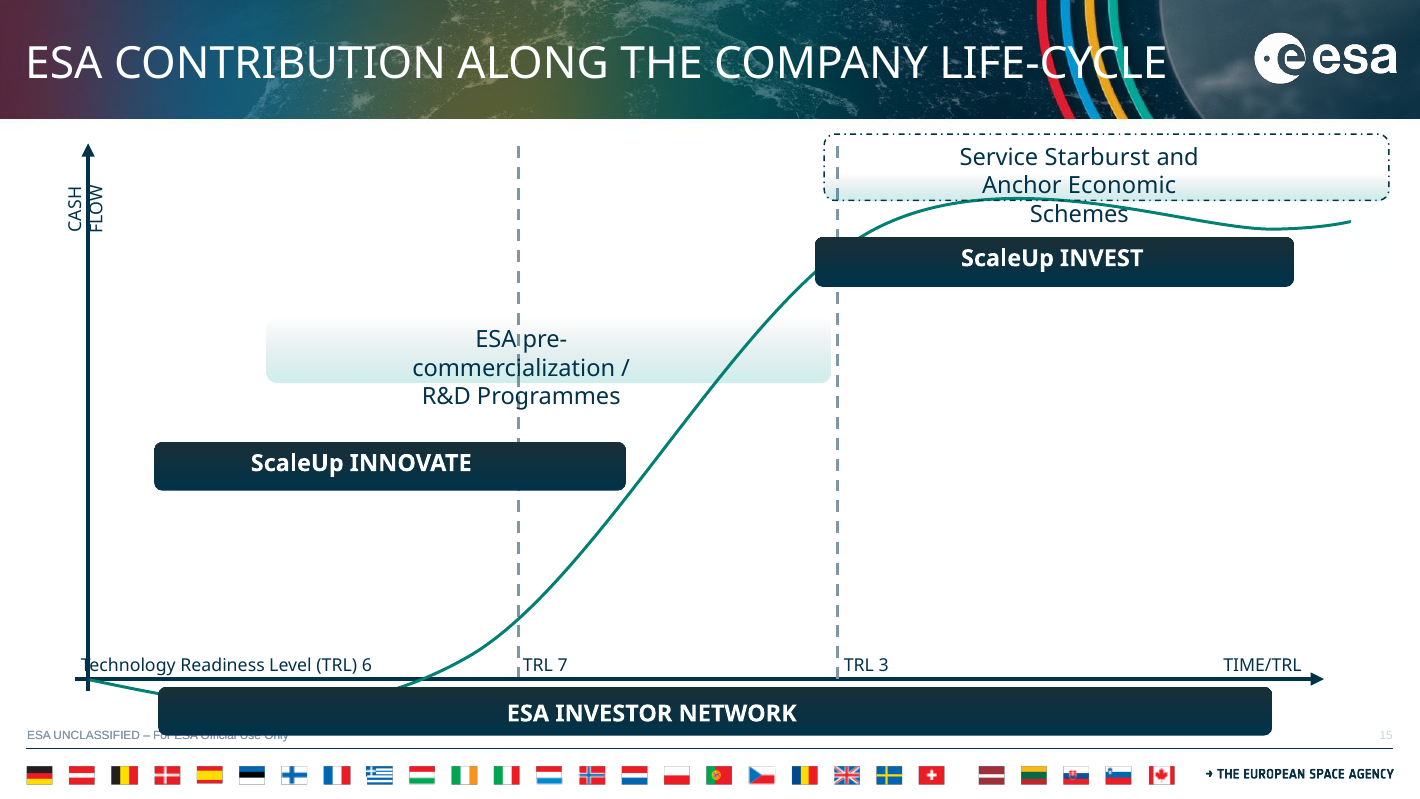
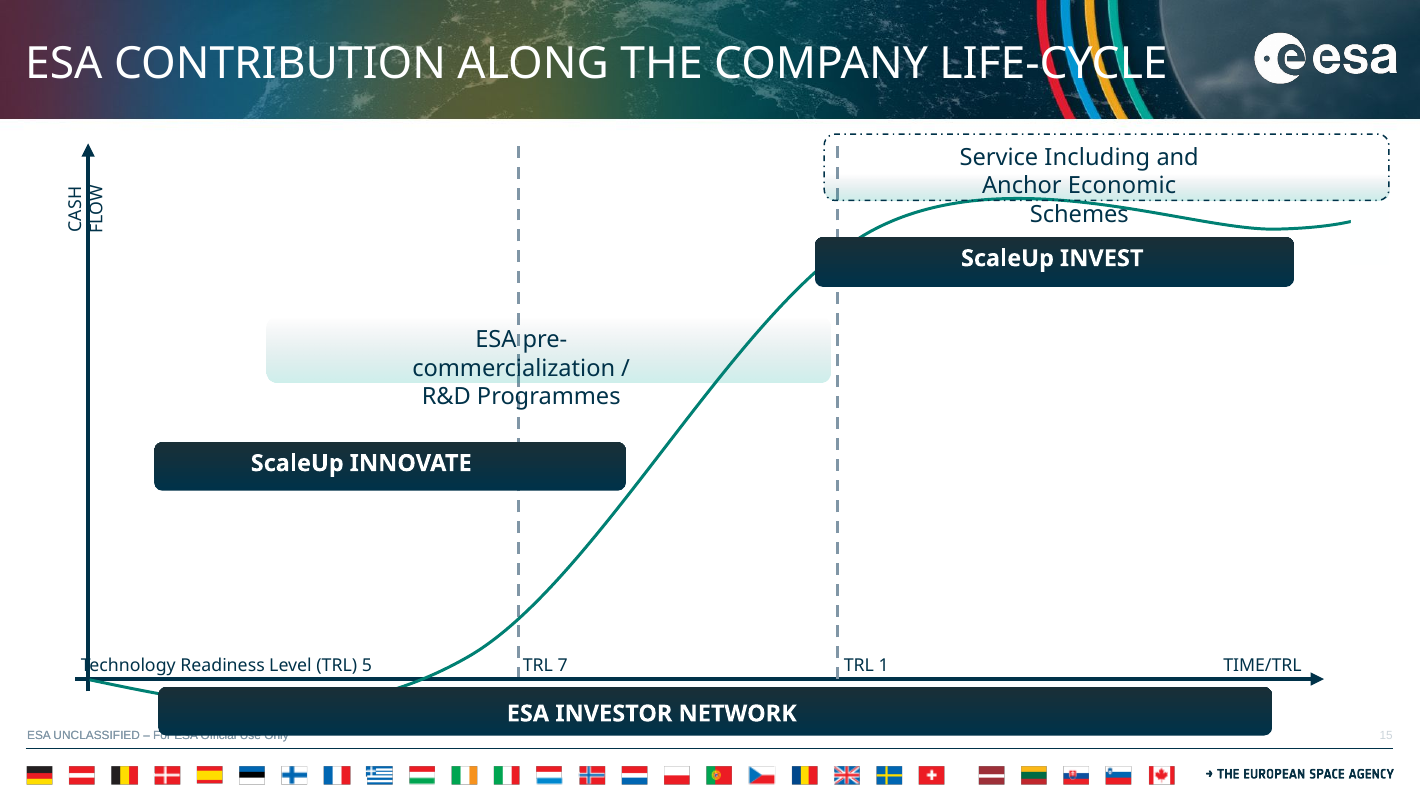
Starburst: Starburst -> Including
6: 6 -> 5
3: 3 -> 1
